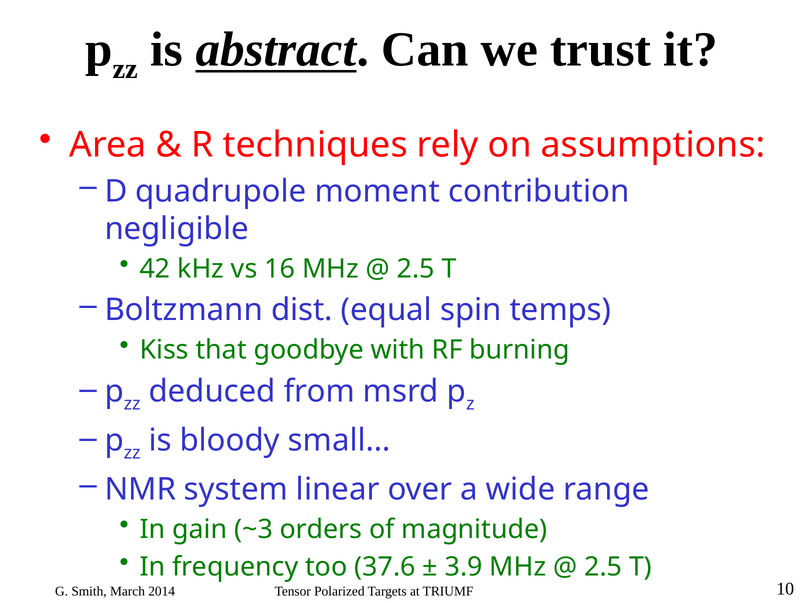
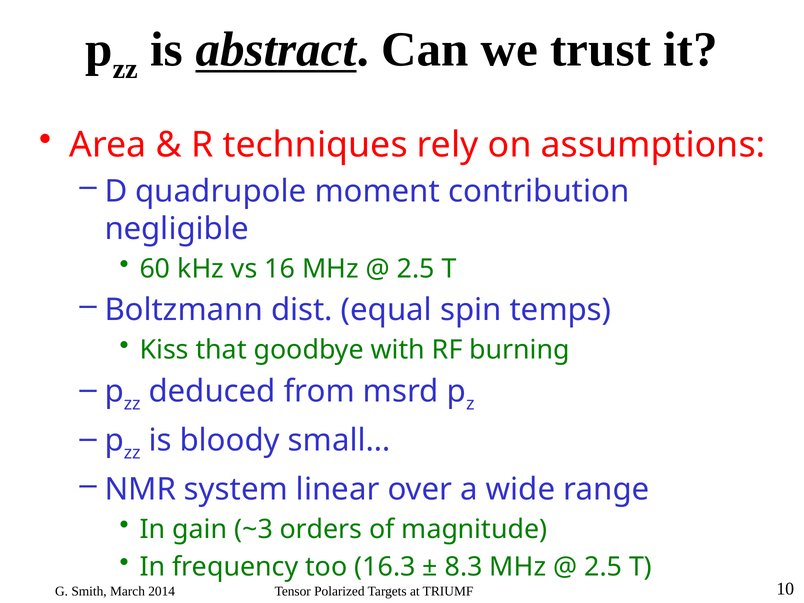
42: 42 -> 60
37.6: 37.6 -> 16.3
3.9: 3.9 -> 8.3
